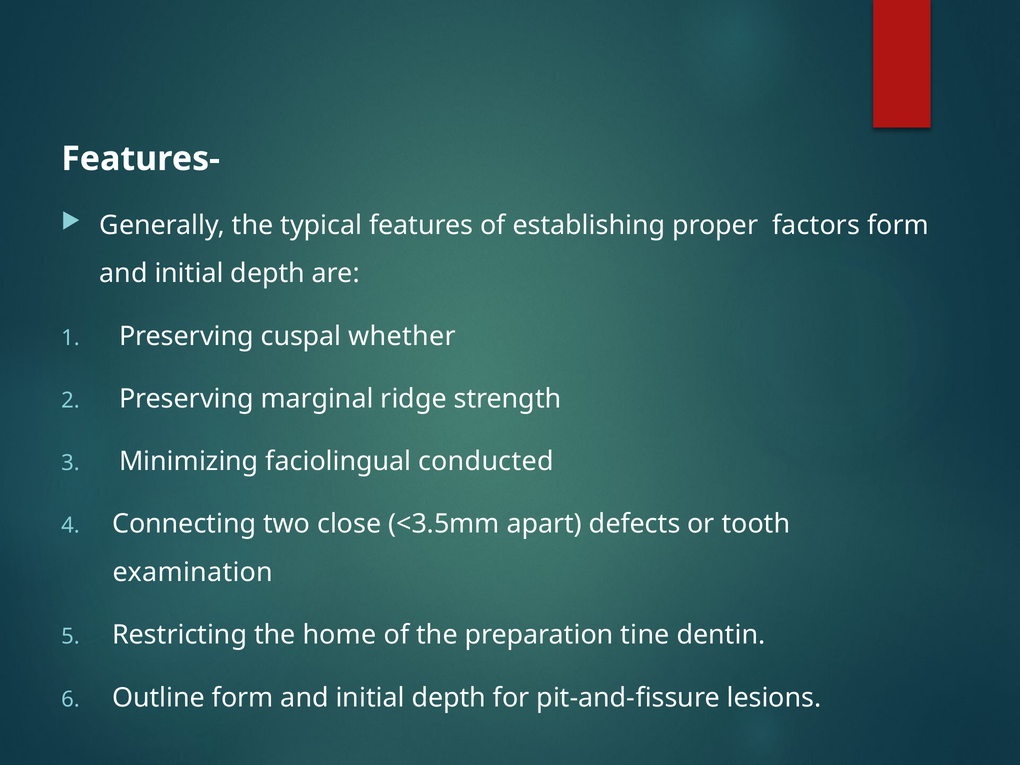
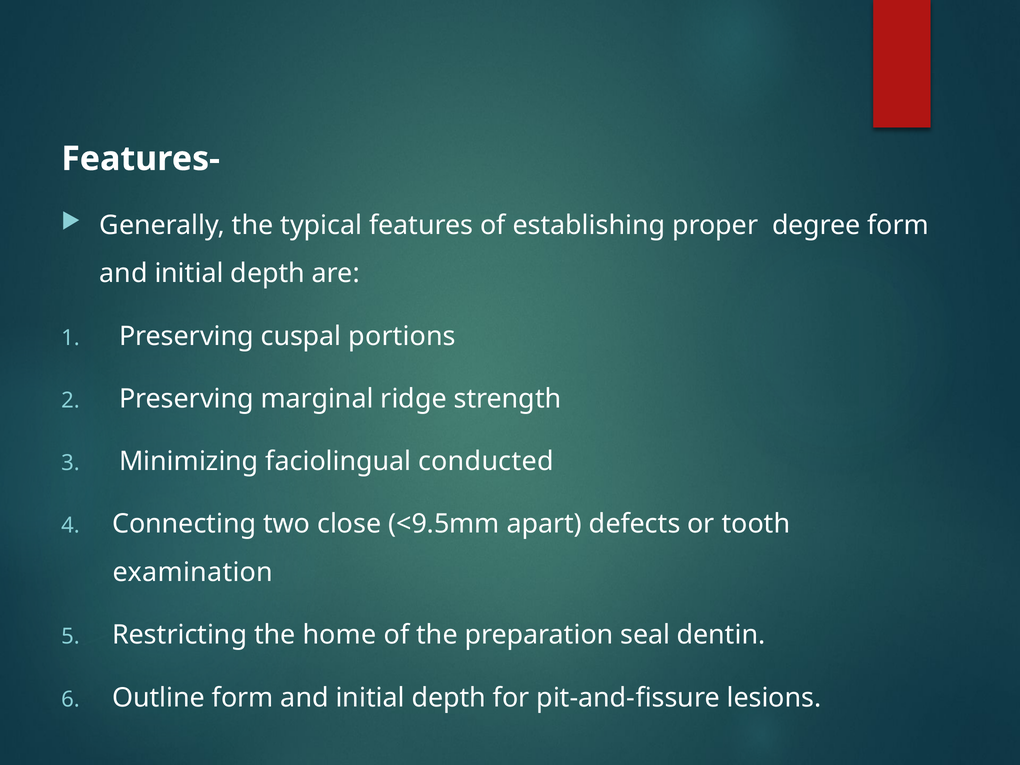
factors: factors -> degree
whether: whether -> portions
<3.5mm: <3.5mm -> <9.5mm
tine: tine -> seal
